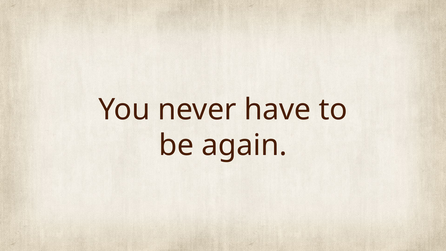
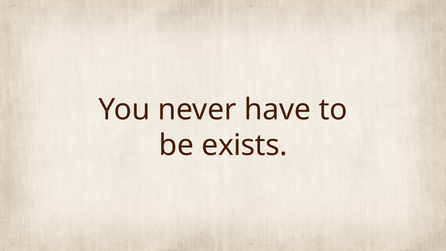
again: again -> exists
